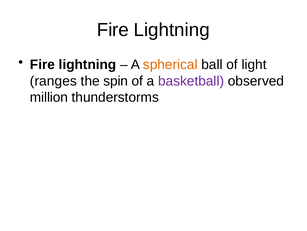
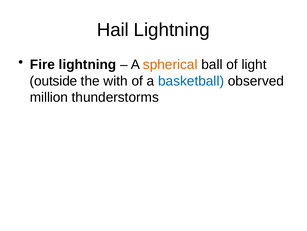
Fire at (113, 30): Fire -> Hail
ranges: ranges -> outside
spin: spin -> with
basketball colour: purple -> blue
